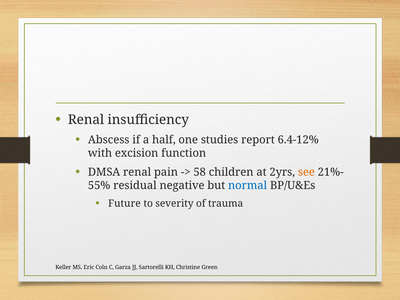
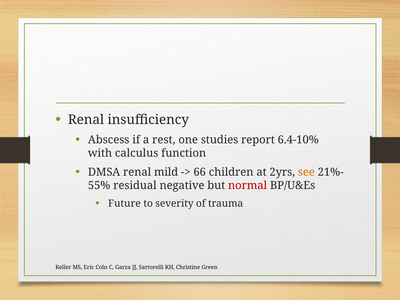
half: half -> rest
6.4-12%: 6.4-12% -> 6.4-10%
excision: excision -> calculus
pain: pain -> mild
58: 58 -> 66
normal colour: blue -> red
